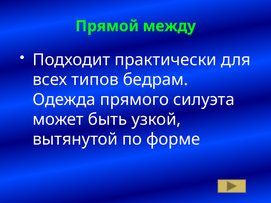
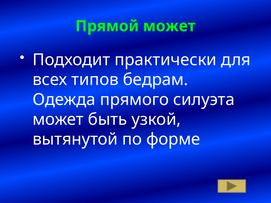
Прямой между: между -> может
